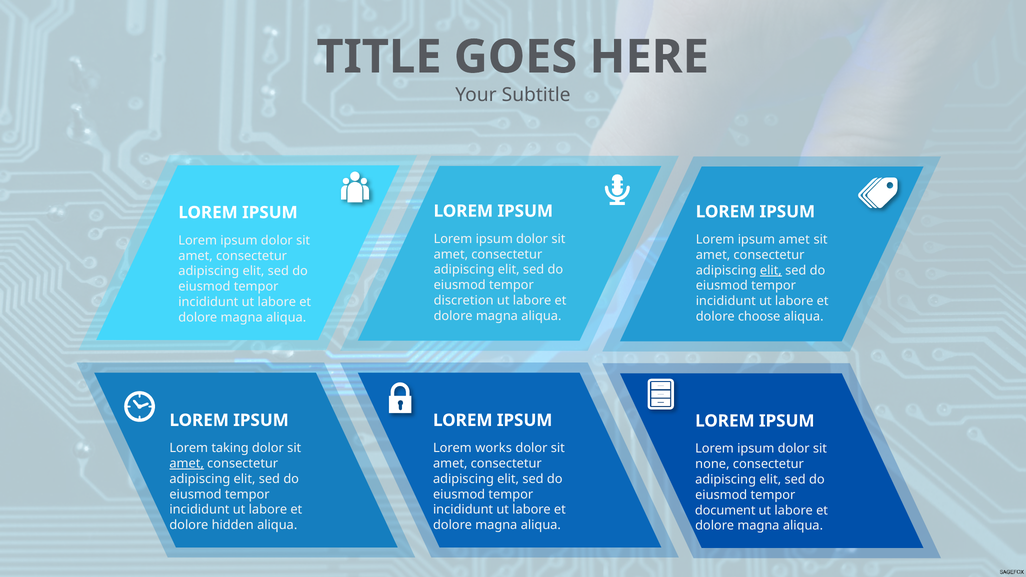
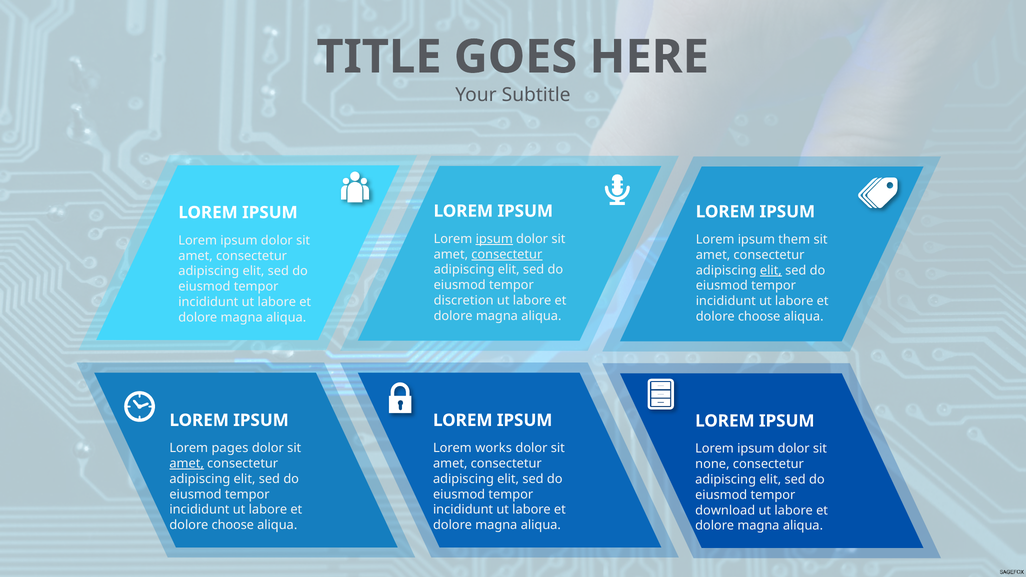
ipsum at (494, 239) underline: none -> present
ipsum amet: amet -> them
consectetur at (507, 254) underline: none -> present
taking: taking -> pages
document: document -> download
hidden at (233, 525): hidden -> choose
